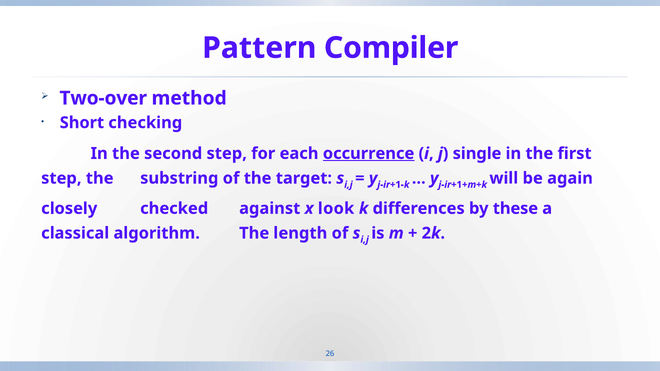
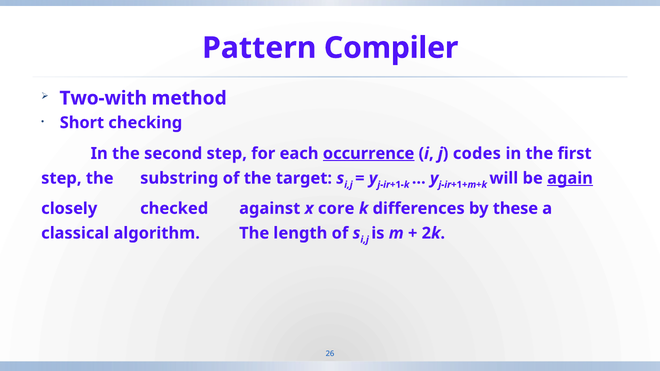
Two-over: Two-over -> Two-with
single: single -> codes
again underline: none -> present
look: look -> core
